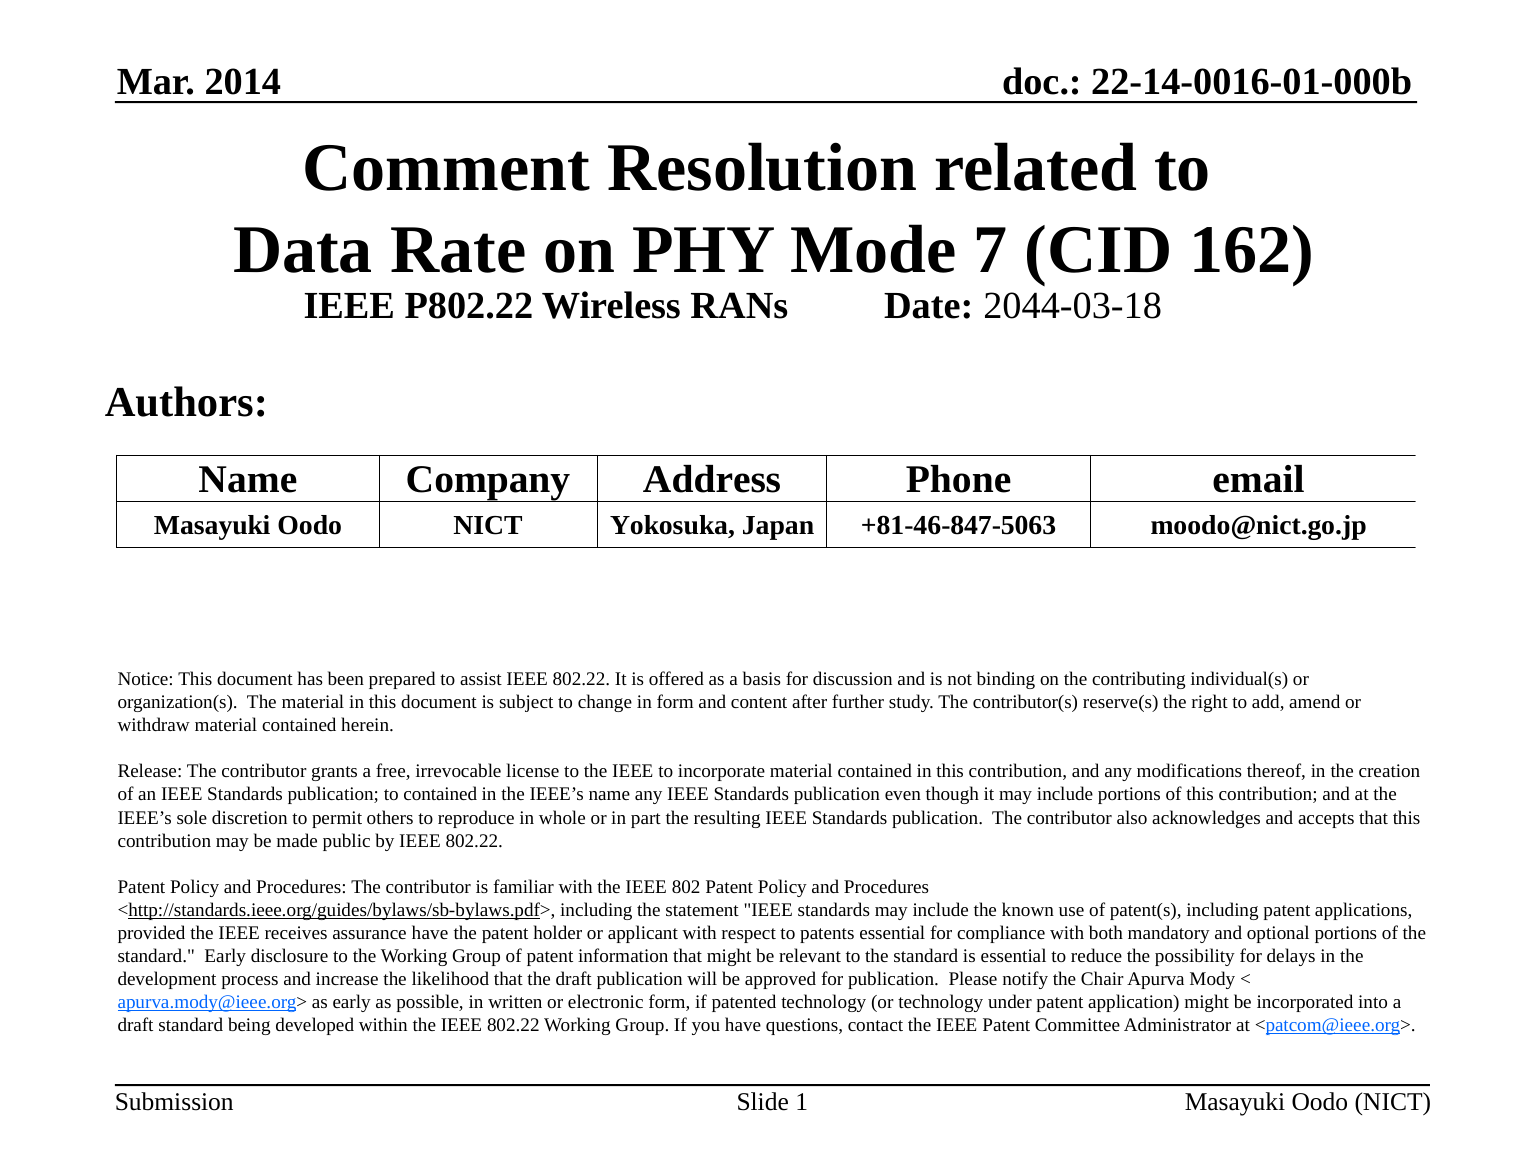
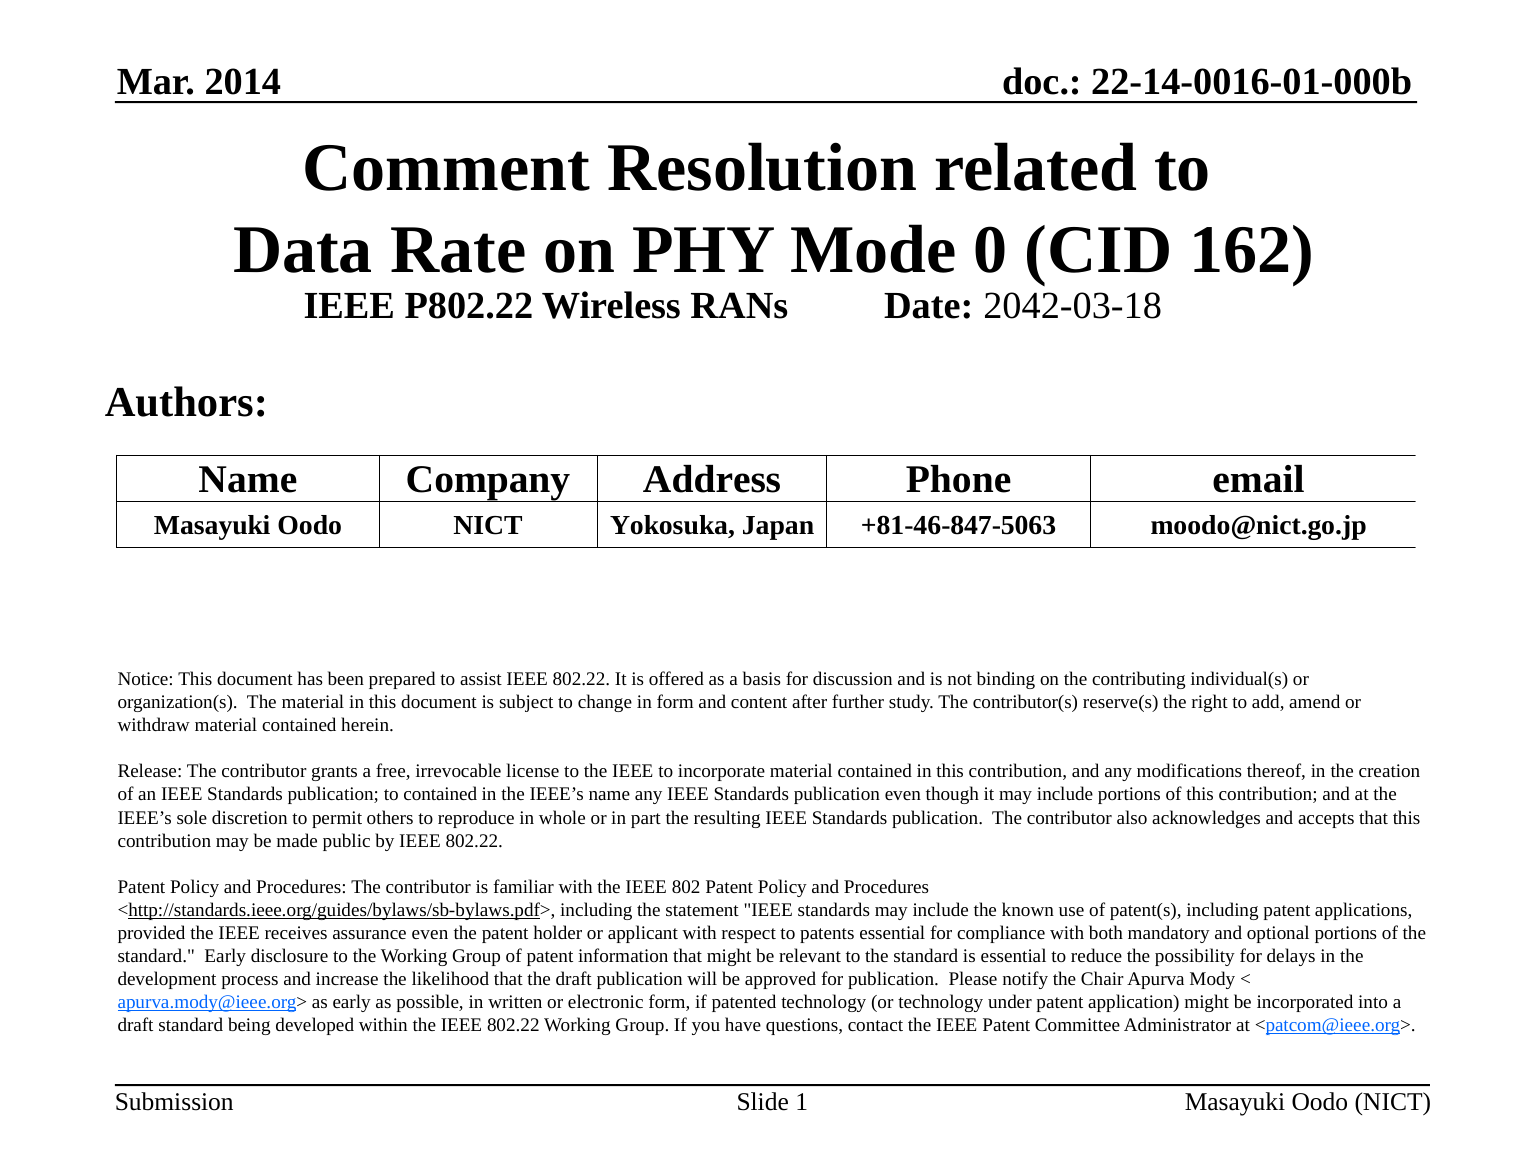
7: 7 -> 0
2044-03-18: 2044-03-18 -> 2042-03-18
assurance have: have -> even
